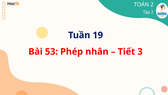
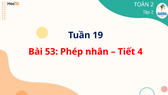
3: 3 -> 4
